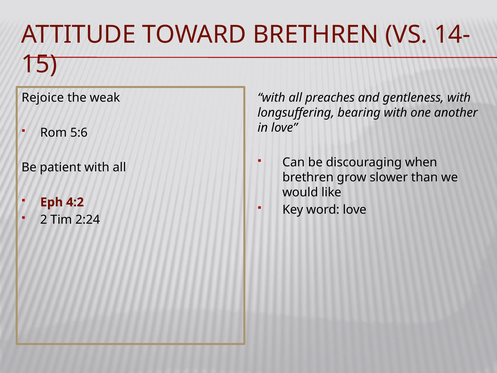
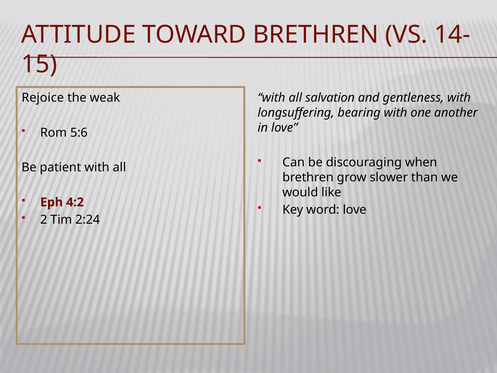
preaches: preaches -> salvation
